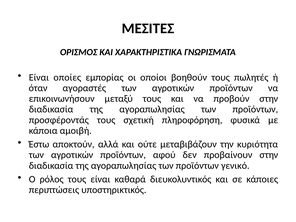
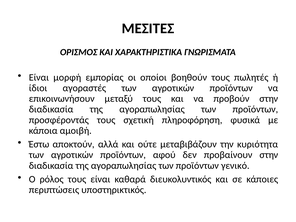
οποίες: οποίες -> μορφή
όταν: όταν -> ίδιοι
